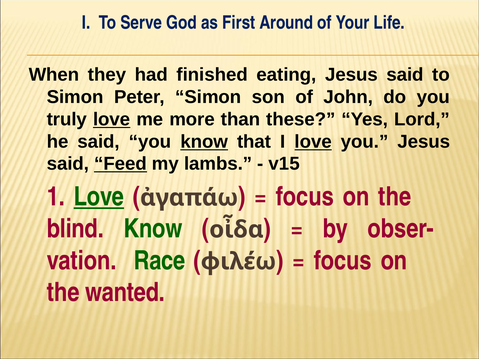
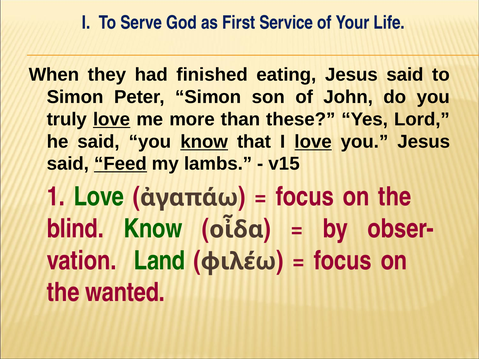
Around: Around -> Service
Love at (99, 197) underline: present -> none
Race: Race -> Land
